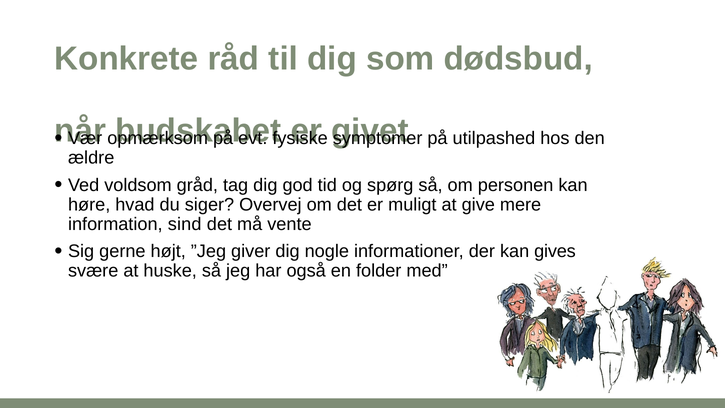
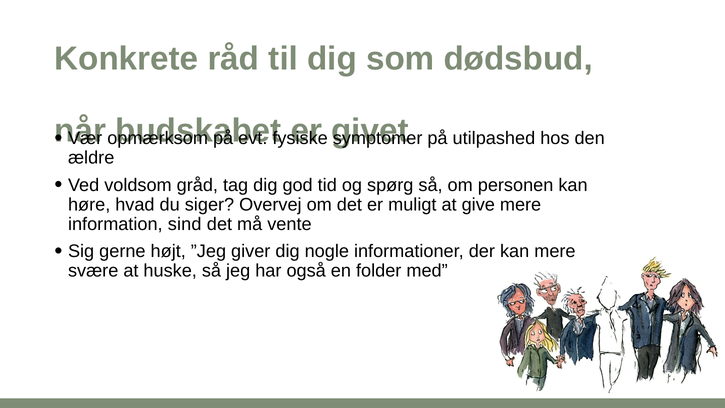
kan gives: gives -> mere
